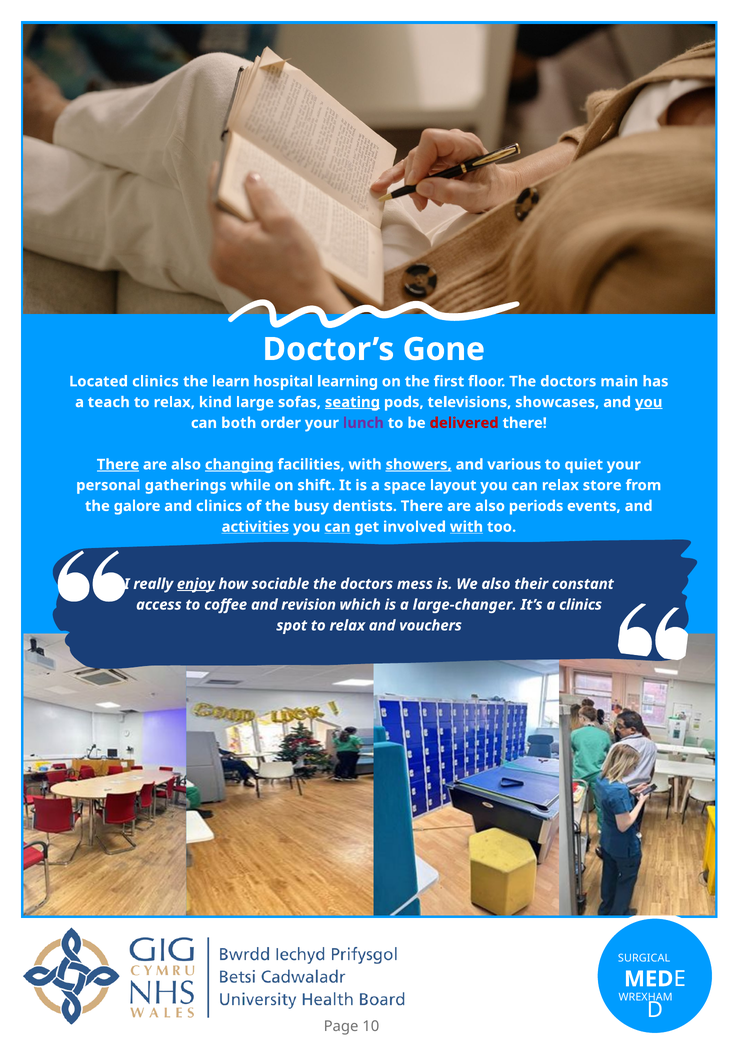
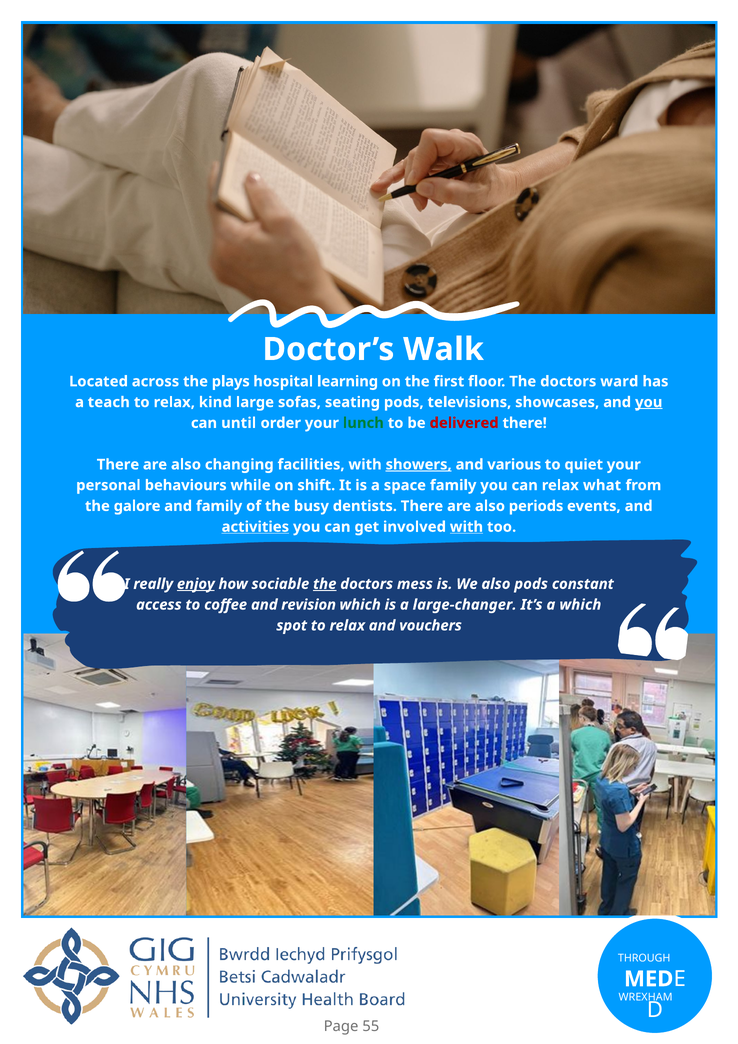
Gone: Gone -> Walk
Located clinics: clinics -> across
learn: learn -> plays
main: main -> ward
seating underline: present -> none
both: both -> until
lunch colour: purple -> green
There at (118, 465) underline: present -> none
changing underline: present -> none
gatherings: gatherings -> behaviours
space layout: layout -> family
store: store -> what
and clinics: clinics -> family
can at (337, 527) underline: present -> none
the at (325, 584) underline: none -> present
also their: their -> pods
a clinics: clinics -> which
SURGICAL: SURGICAL -> THROUGH
10: 10 -> 55
